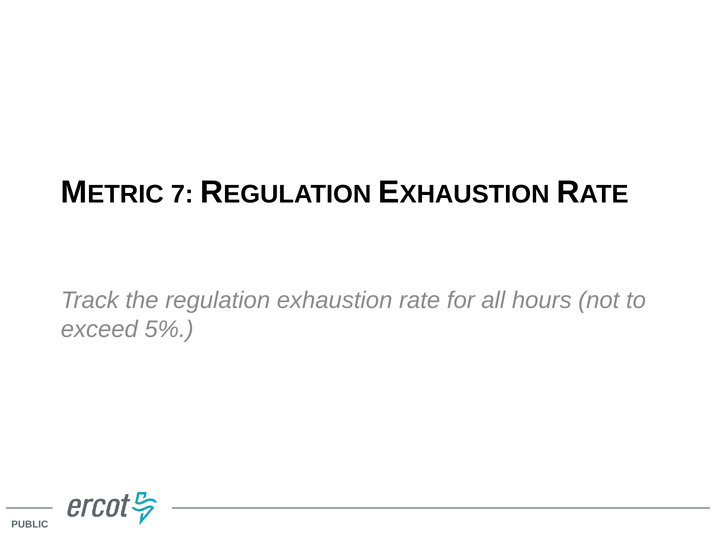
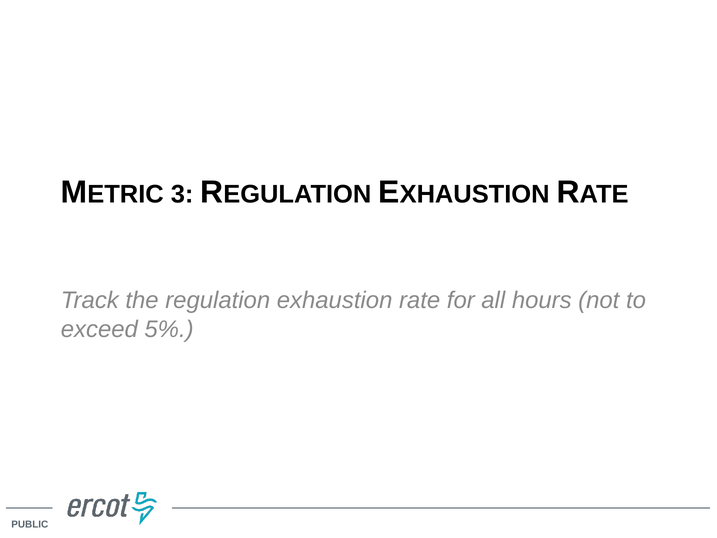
7: 7 -> 3
